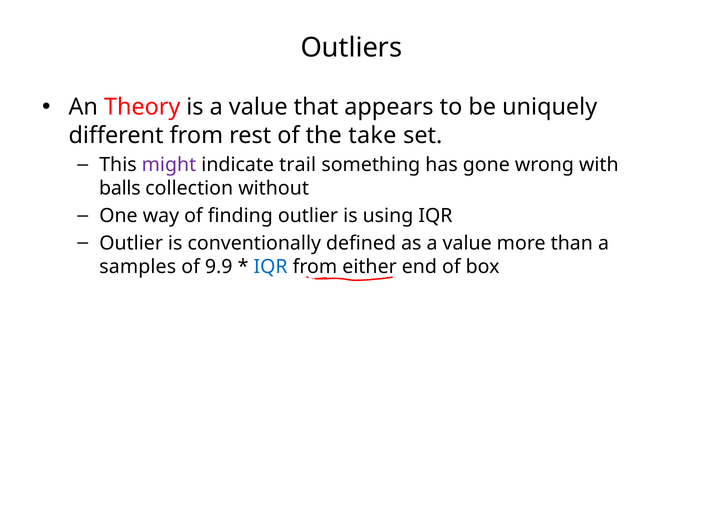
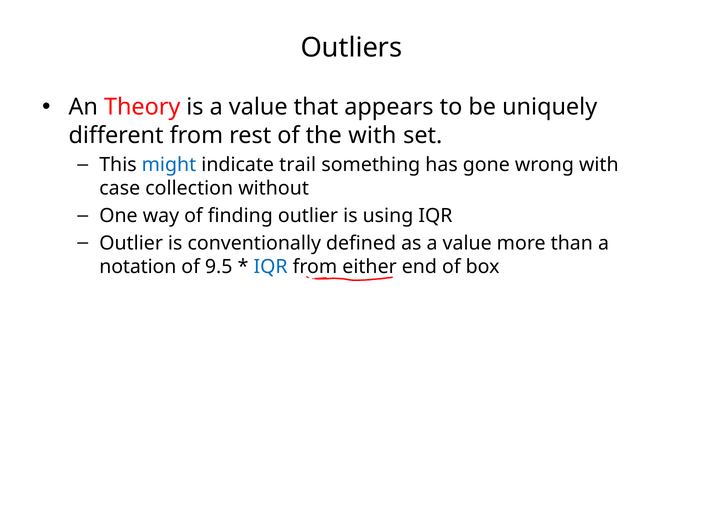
the take: take -> with
might colour: purple -> blue
balls: balls -> case
samples: samples -> notation
9.9: 9.9 -> 9.5
